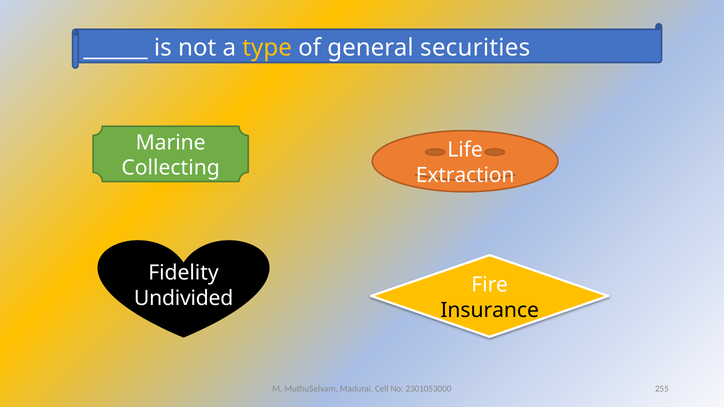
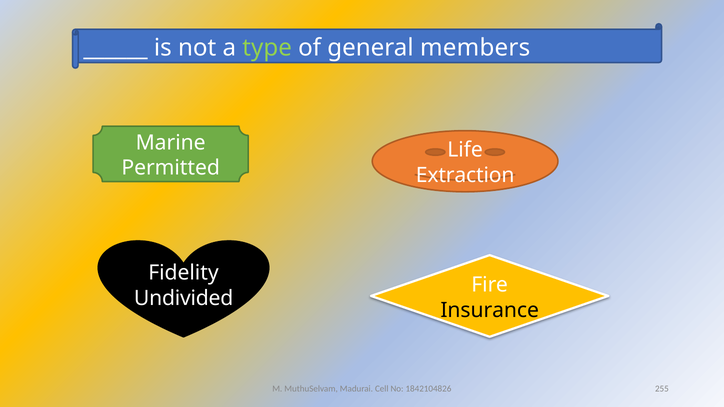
type colour: yellow -> light green
securities: securities -> members
Collecting: Collecting -> Permitted
2301053000: 2301053000 -> 1842104826
